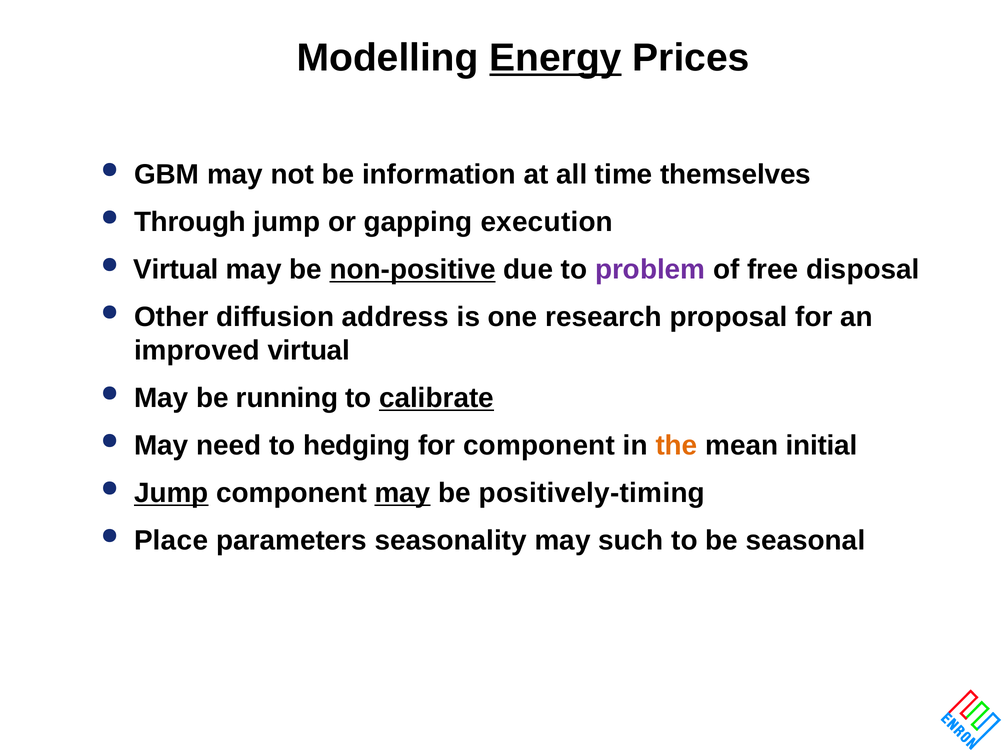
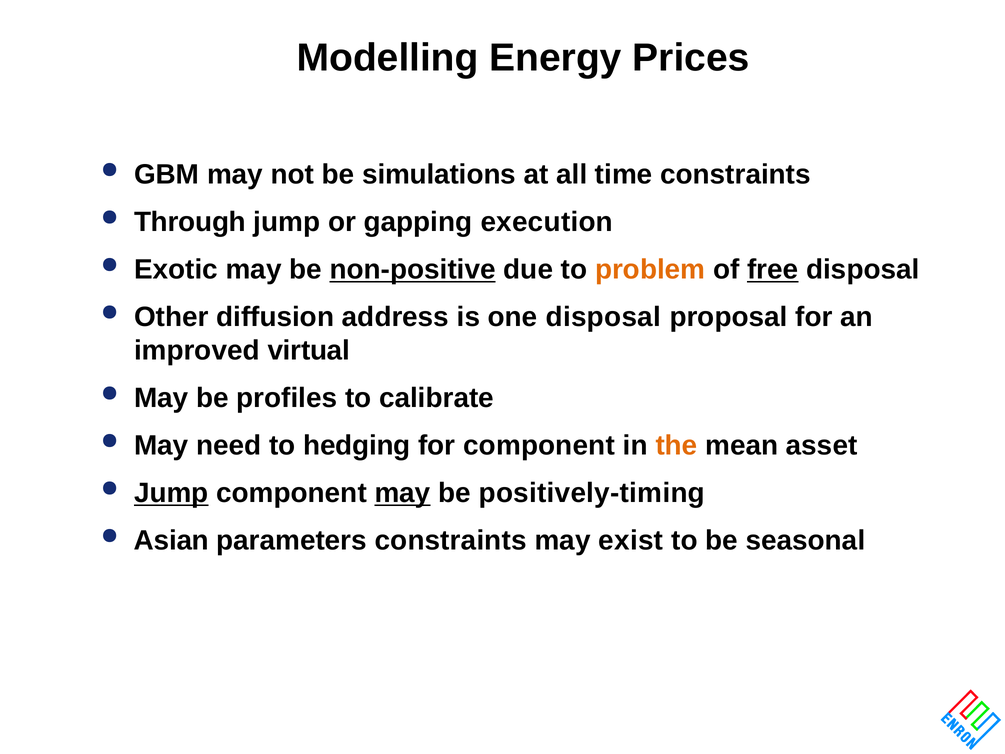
Energy underline: present -> none
information: information -> simulations
time themselves: themselves -> constraints
Virtual at (176, 270): Virtual -> Exotic
problem colour: purple -> orange
free underline: none -> present
one research: research -> disposal
running: running -> profiles
calibrate underline: present -> none
initial: initial -> asset
Place: Place -> Asian
parameters seasonality: seasonality -> constraints
such: such -> exist
